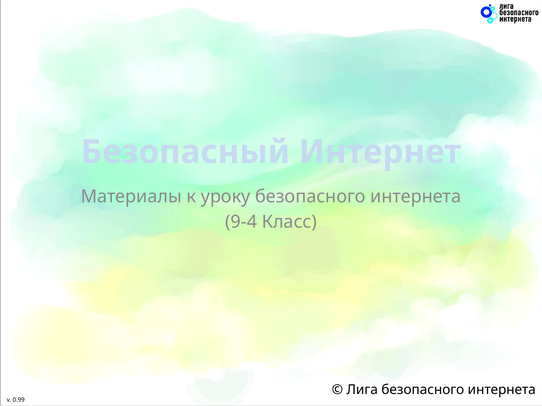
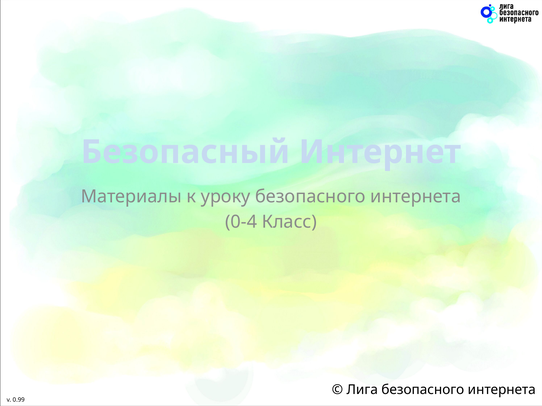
9-4: 9-4 -> 0-4
